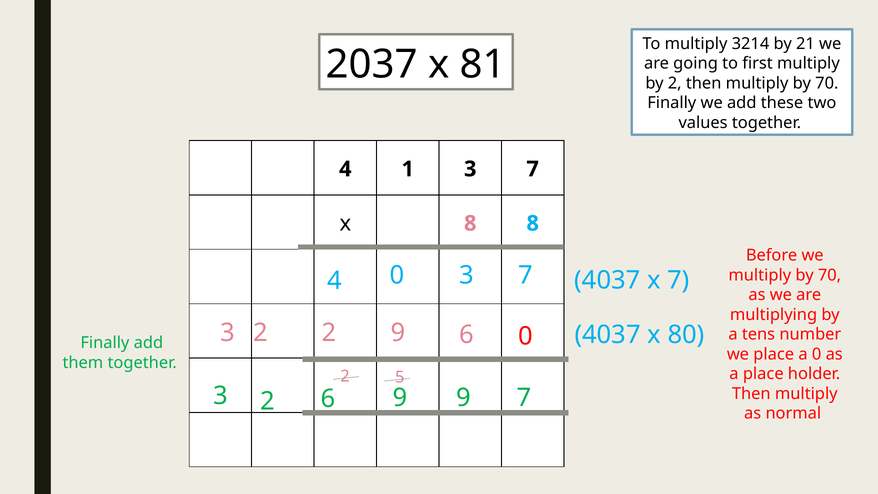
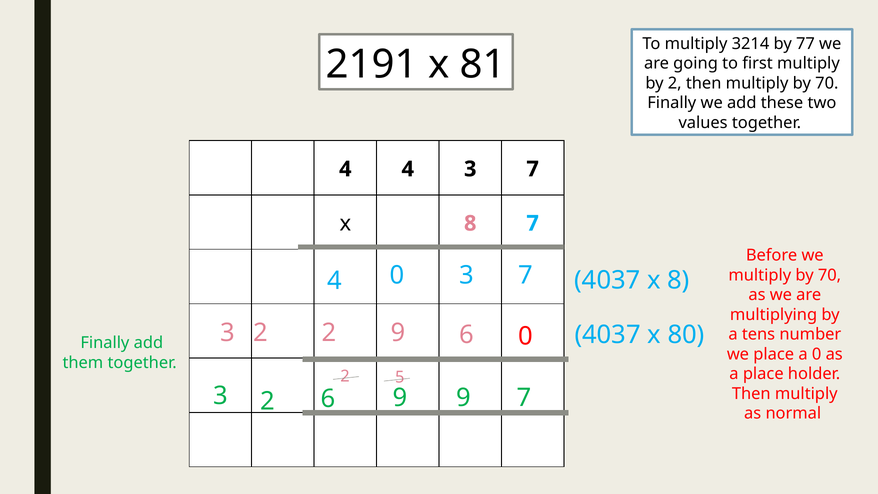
21: 21 -> 77
2037: 2037 -> 2191
4 1: 1 -> 4
8 at (533, 223): 8 -> 7
4037 x 7: 7 -> 8
